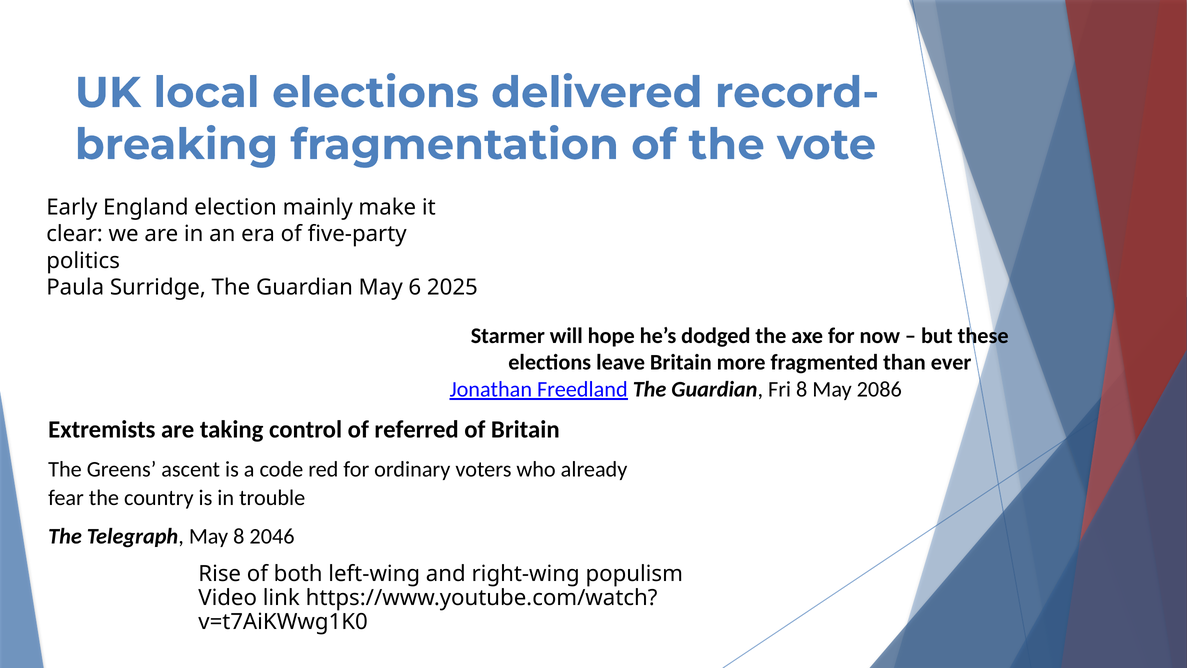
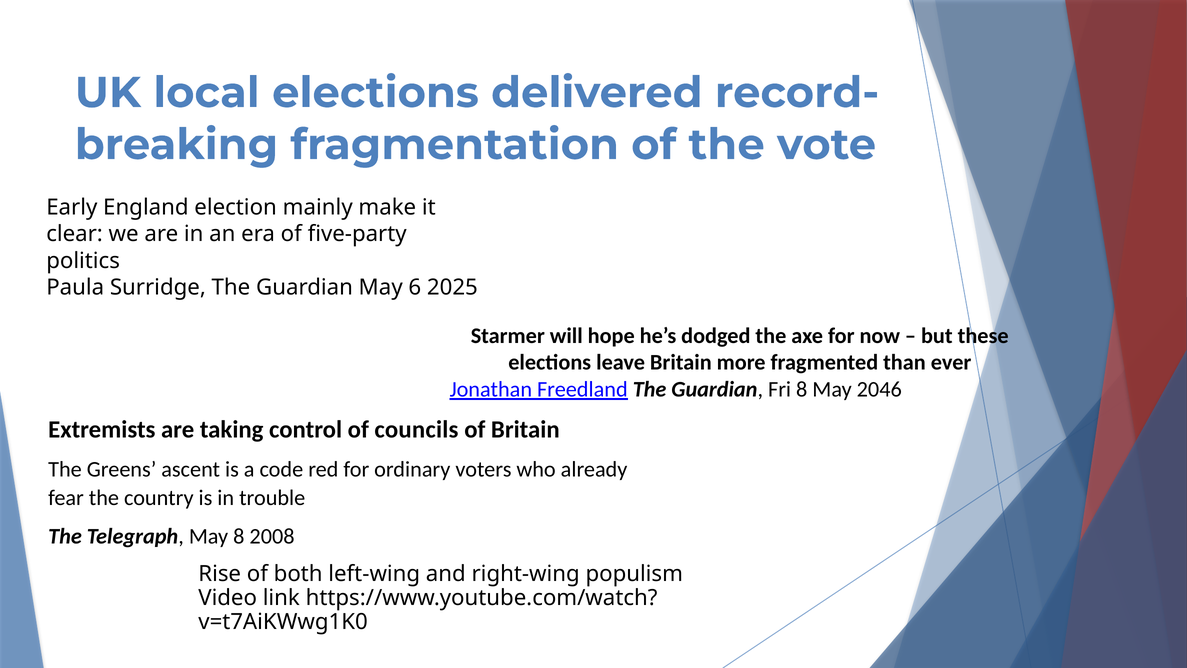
2086: 2086 -> 2046
referred: referred -> councils
2046: 2046 -> 2008
